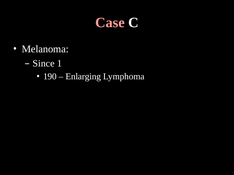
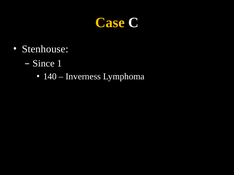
Case colour: pink -> yellow
Melanoma: Melanoma -> Stenhouse
190: 190 -> 140
Enlarging: Enlarging -> Inverness
